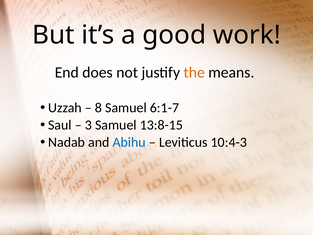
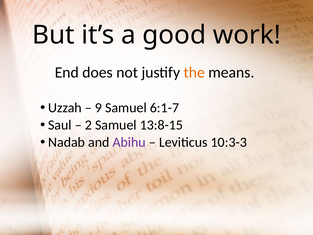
8: 8 -> 9
3: 3 -> 2
Abihu colour: blue -> purple
10:4-3: 10:4-3 -> 10:3-3
